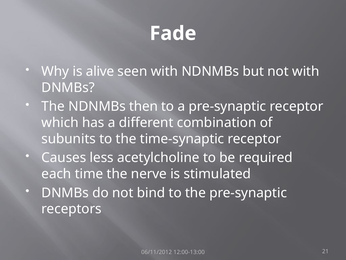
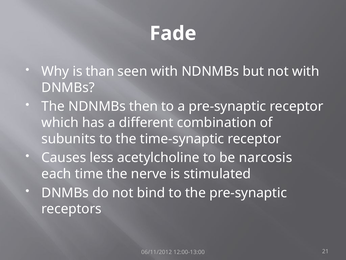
alive: alive -> than
required: required -> narcosis
